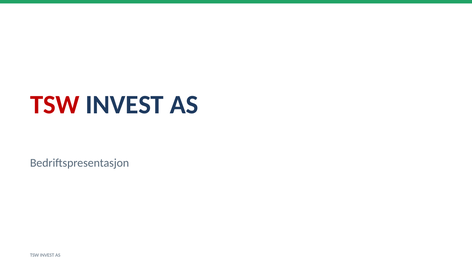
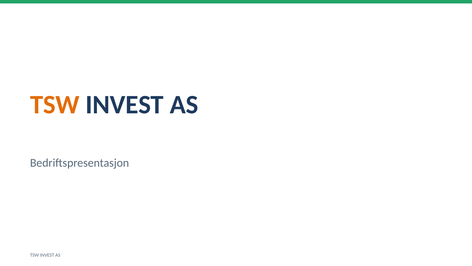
TSW at (55, 105) colour: red -> orange
